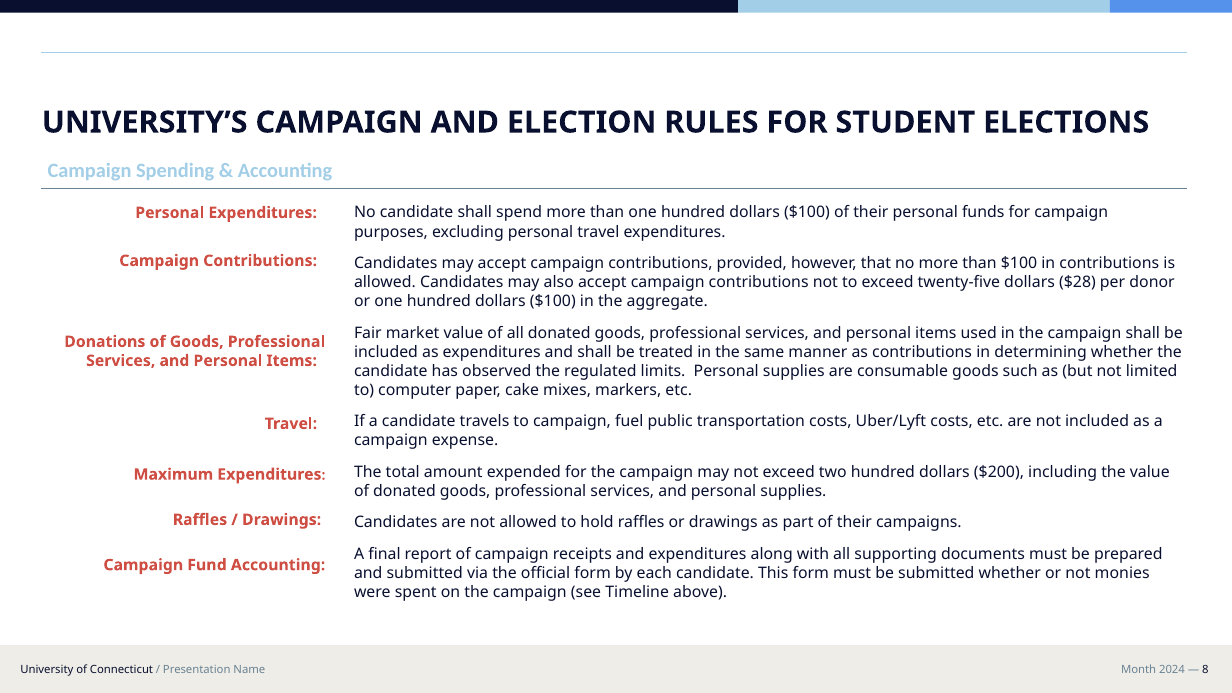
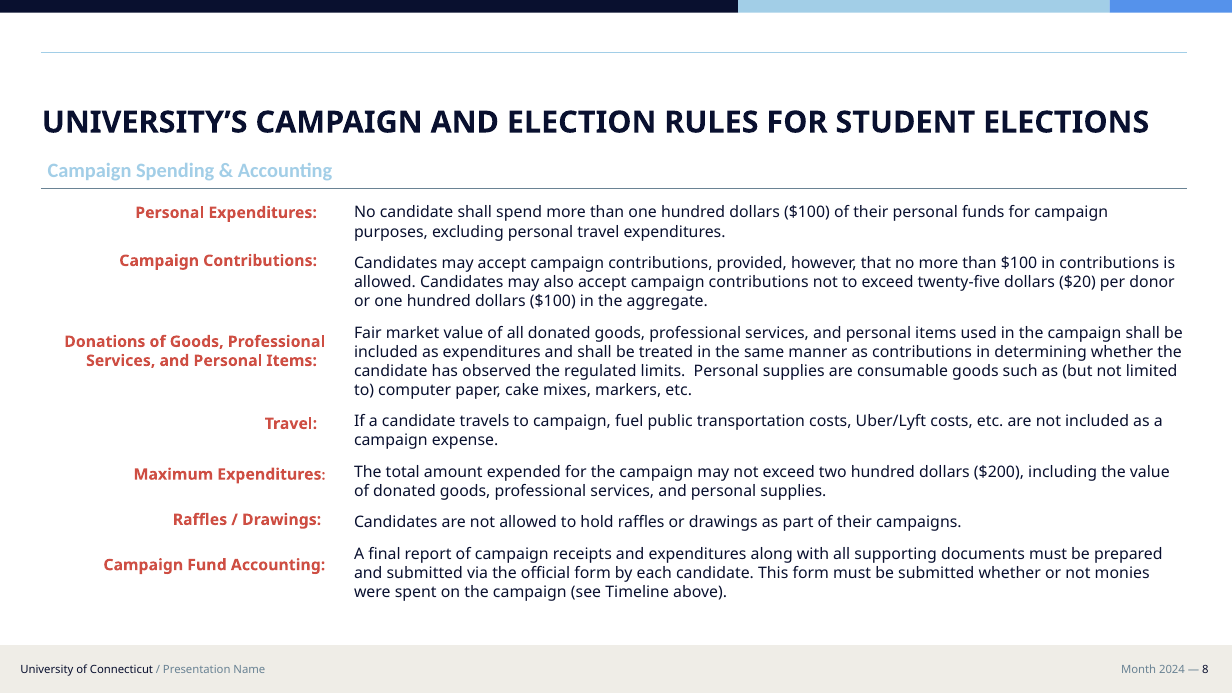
$28: $28 -> $20
